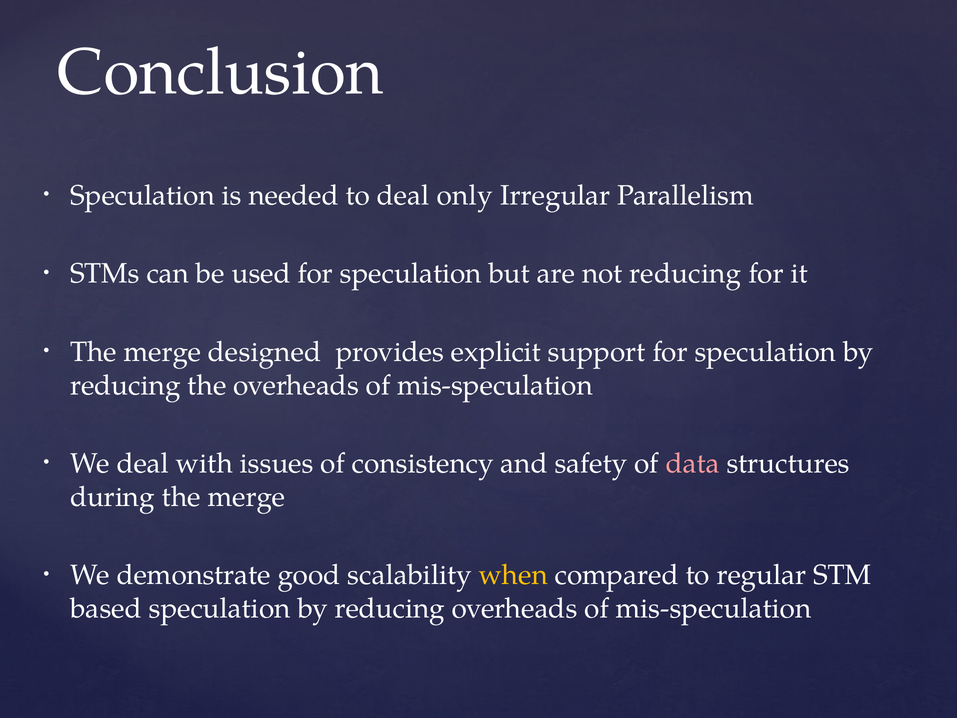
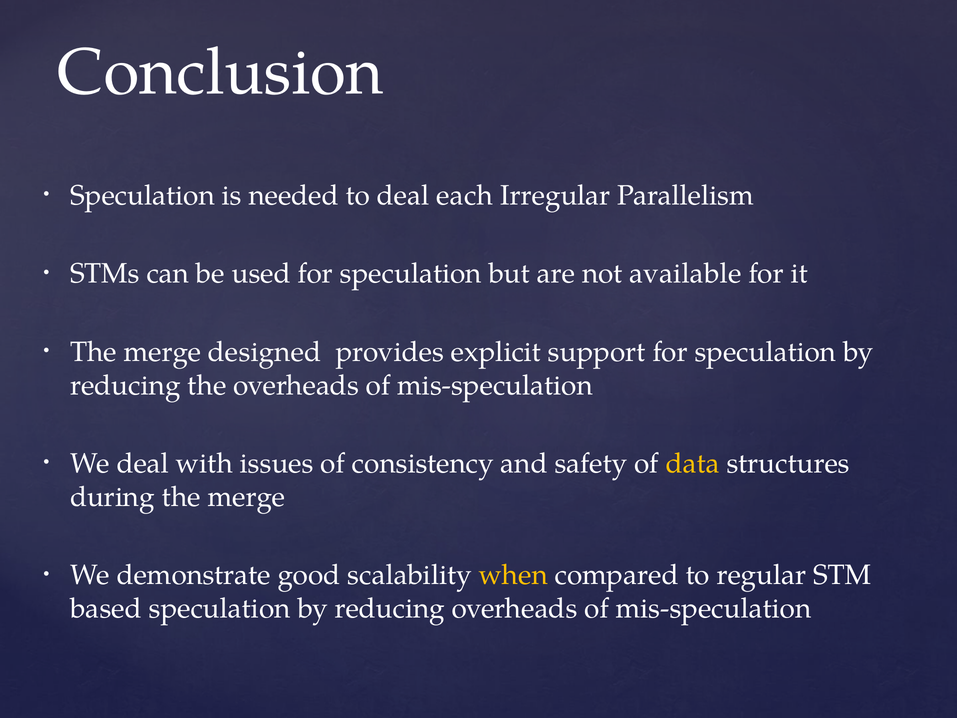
only: only -> each
not reducing: reducing -> available
data colour: pink -> yellow
